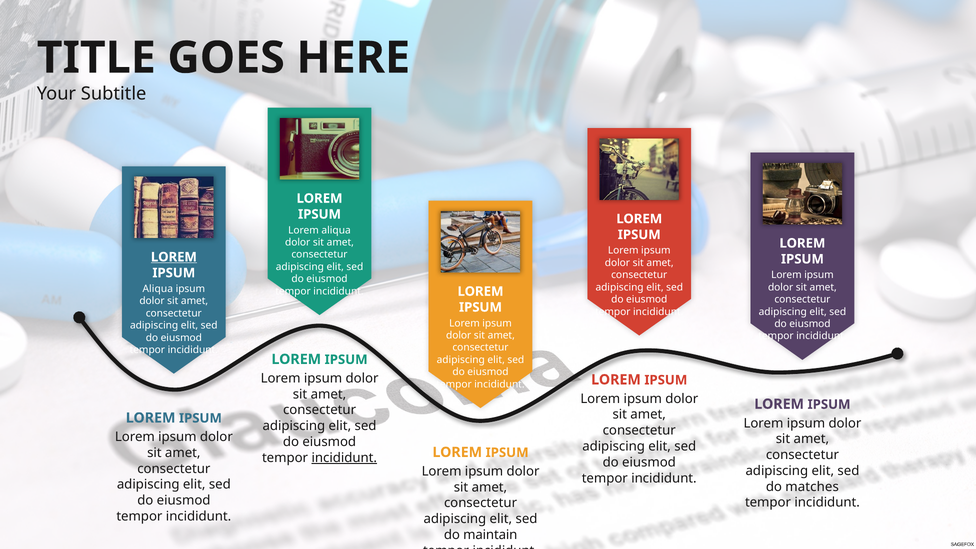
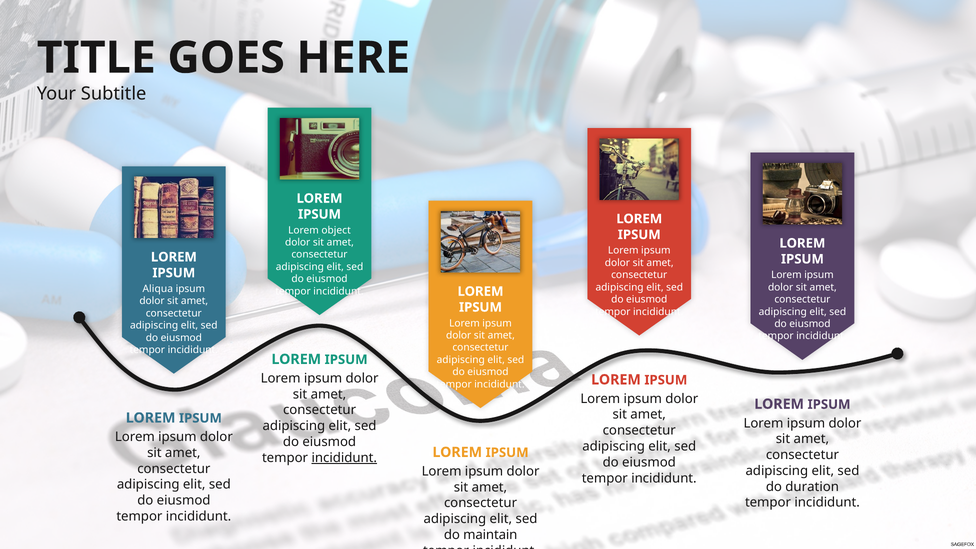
Lorem aliqua: aliqua -> object
LOREM at (174, 257) underline: present -> none
matches: matches -> duration
